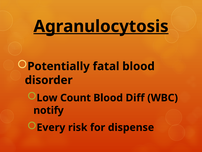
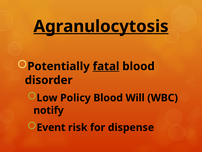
fatal underline: none -> present
Count: Count -> Policy
Diff: Diff -> Will
Every: Every -> Event
